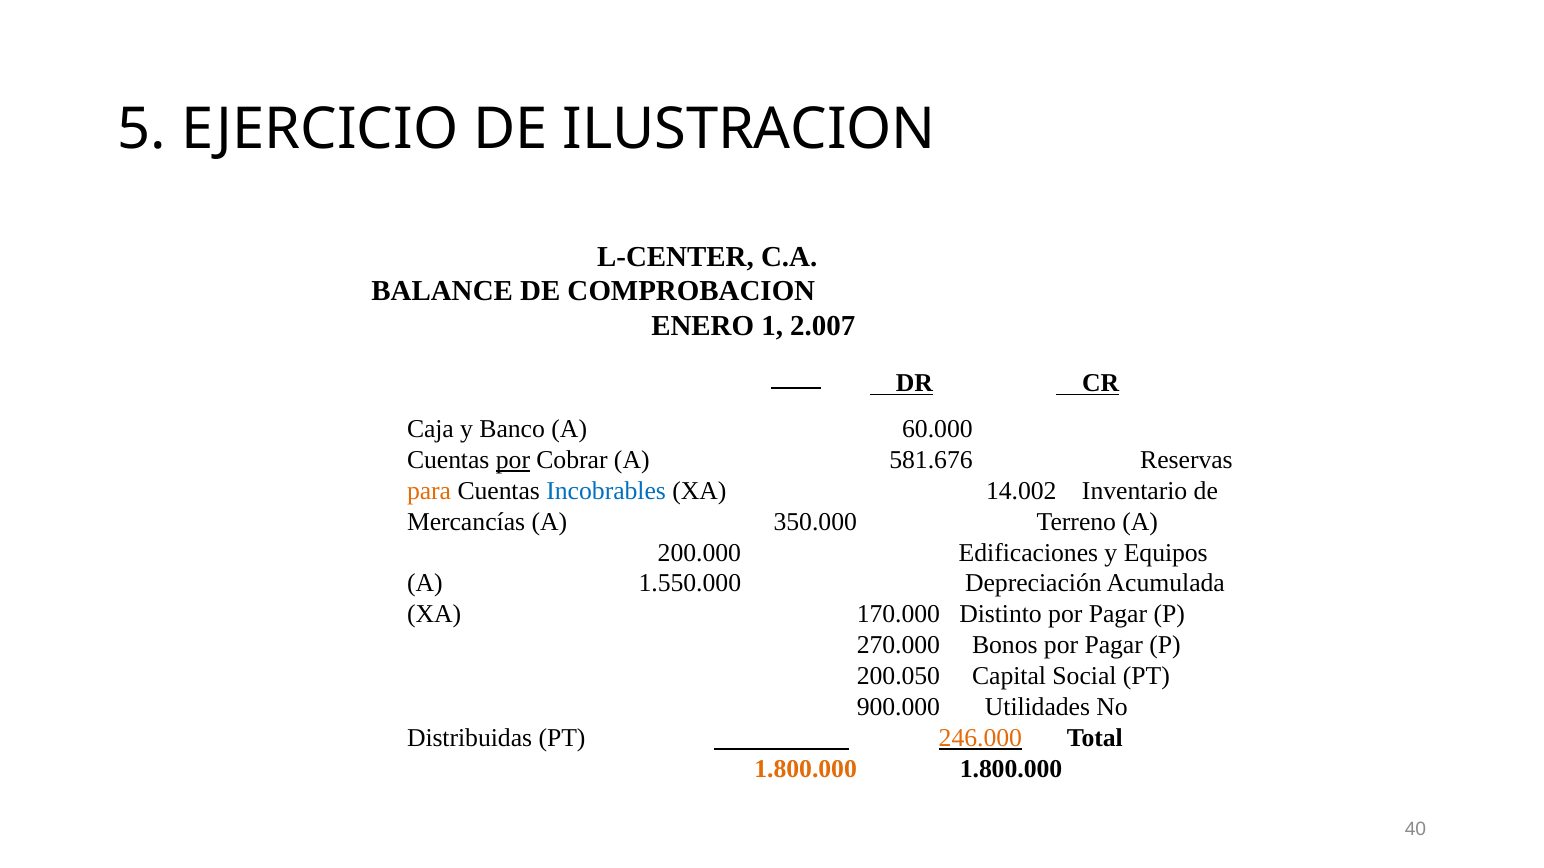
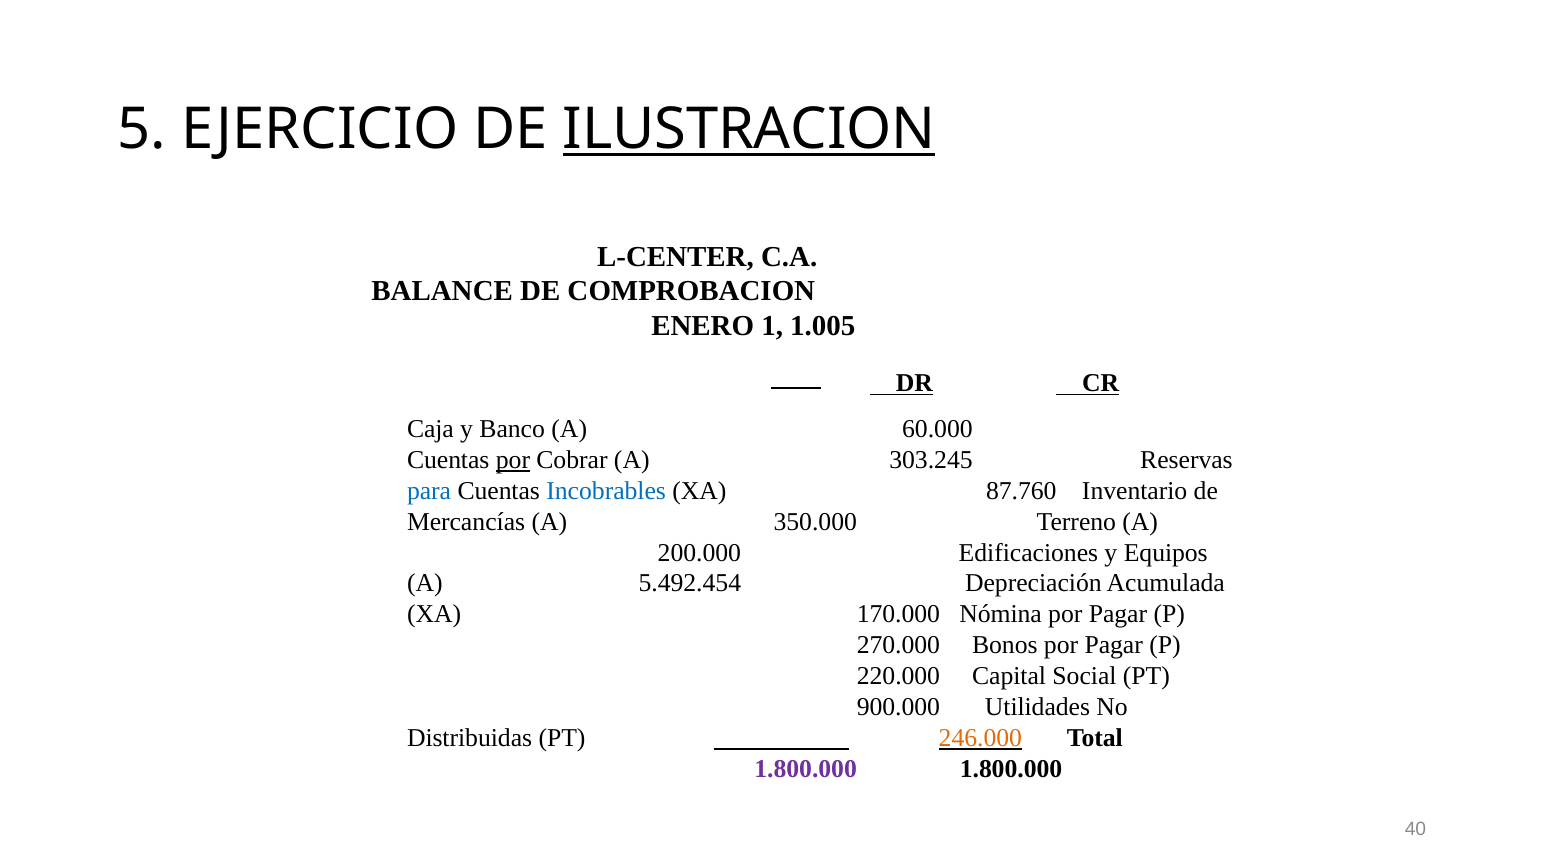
ILUSTRACION underline: none -> present
2.007: 2.007 -> 1.005
581.676: 581.676 -> 303.245
para colour: orange -> blue
14.002: 14.002 -> 87.760
1.550.000: 1.550.000 -> 5.492.454
Distinto: Distinto -> Nómina
200.050: 200.050 -> 220.000
1.800.000 at (806, 769) colour: orange -> purple
